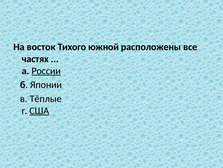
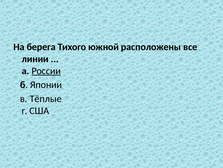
восток: восток -> берега
частях: частях -> линии
США underline: present -> none
